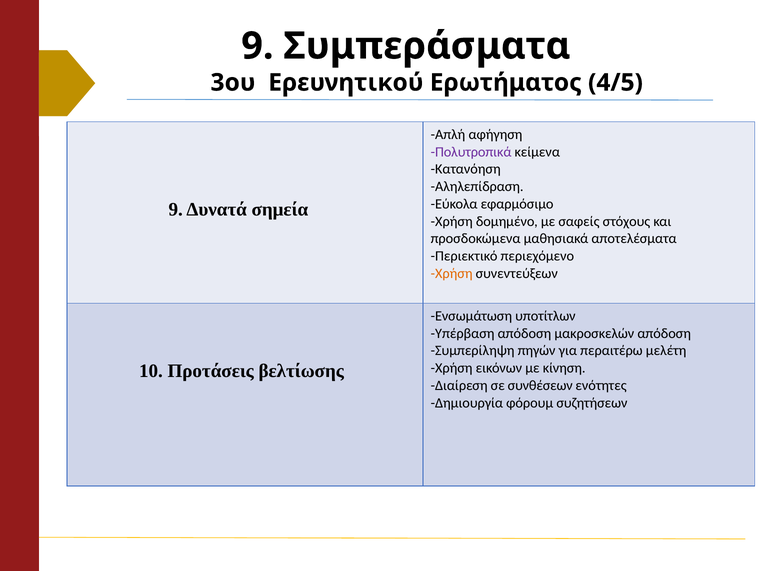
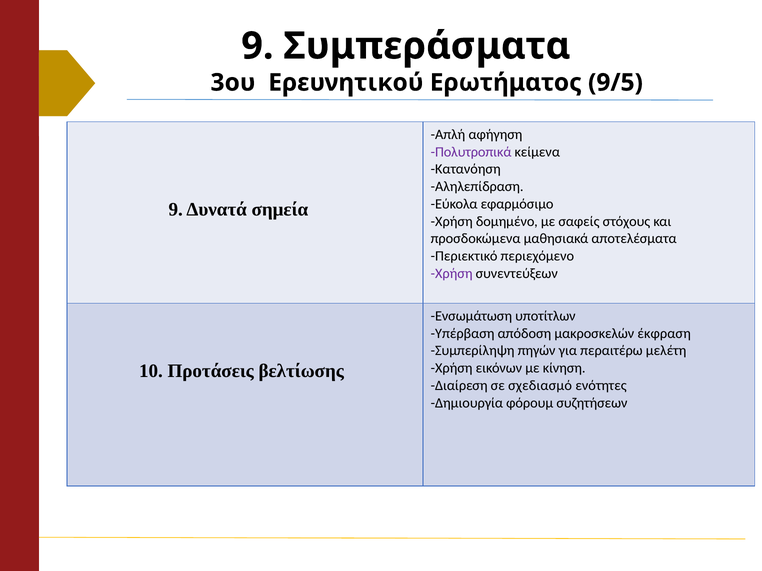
4/5: 4/5 -> 9/5
Χρήση at (452, 274) colour: orange -> purple
μακροσκελών απόδοση: απόδοση -> έκφραση
συνθέσεων: συνθέσεων -> σχεδιασμό
